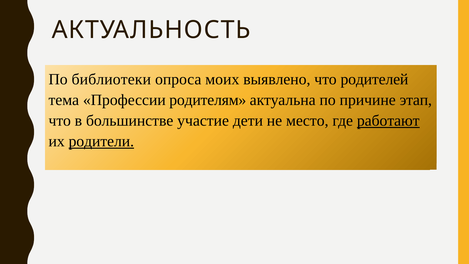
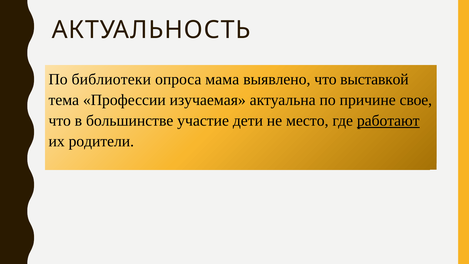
моих: моих -> мама
родителей: родителей -> выставкой
родителям: родителям -> изучаемая
этап: этап -> свое
родители underline: present -> none
